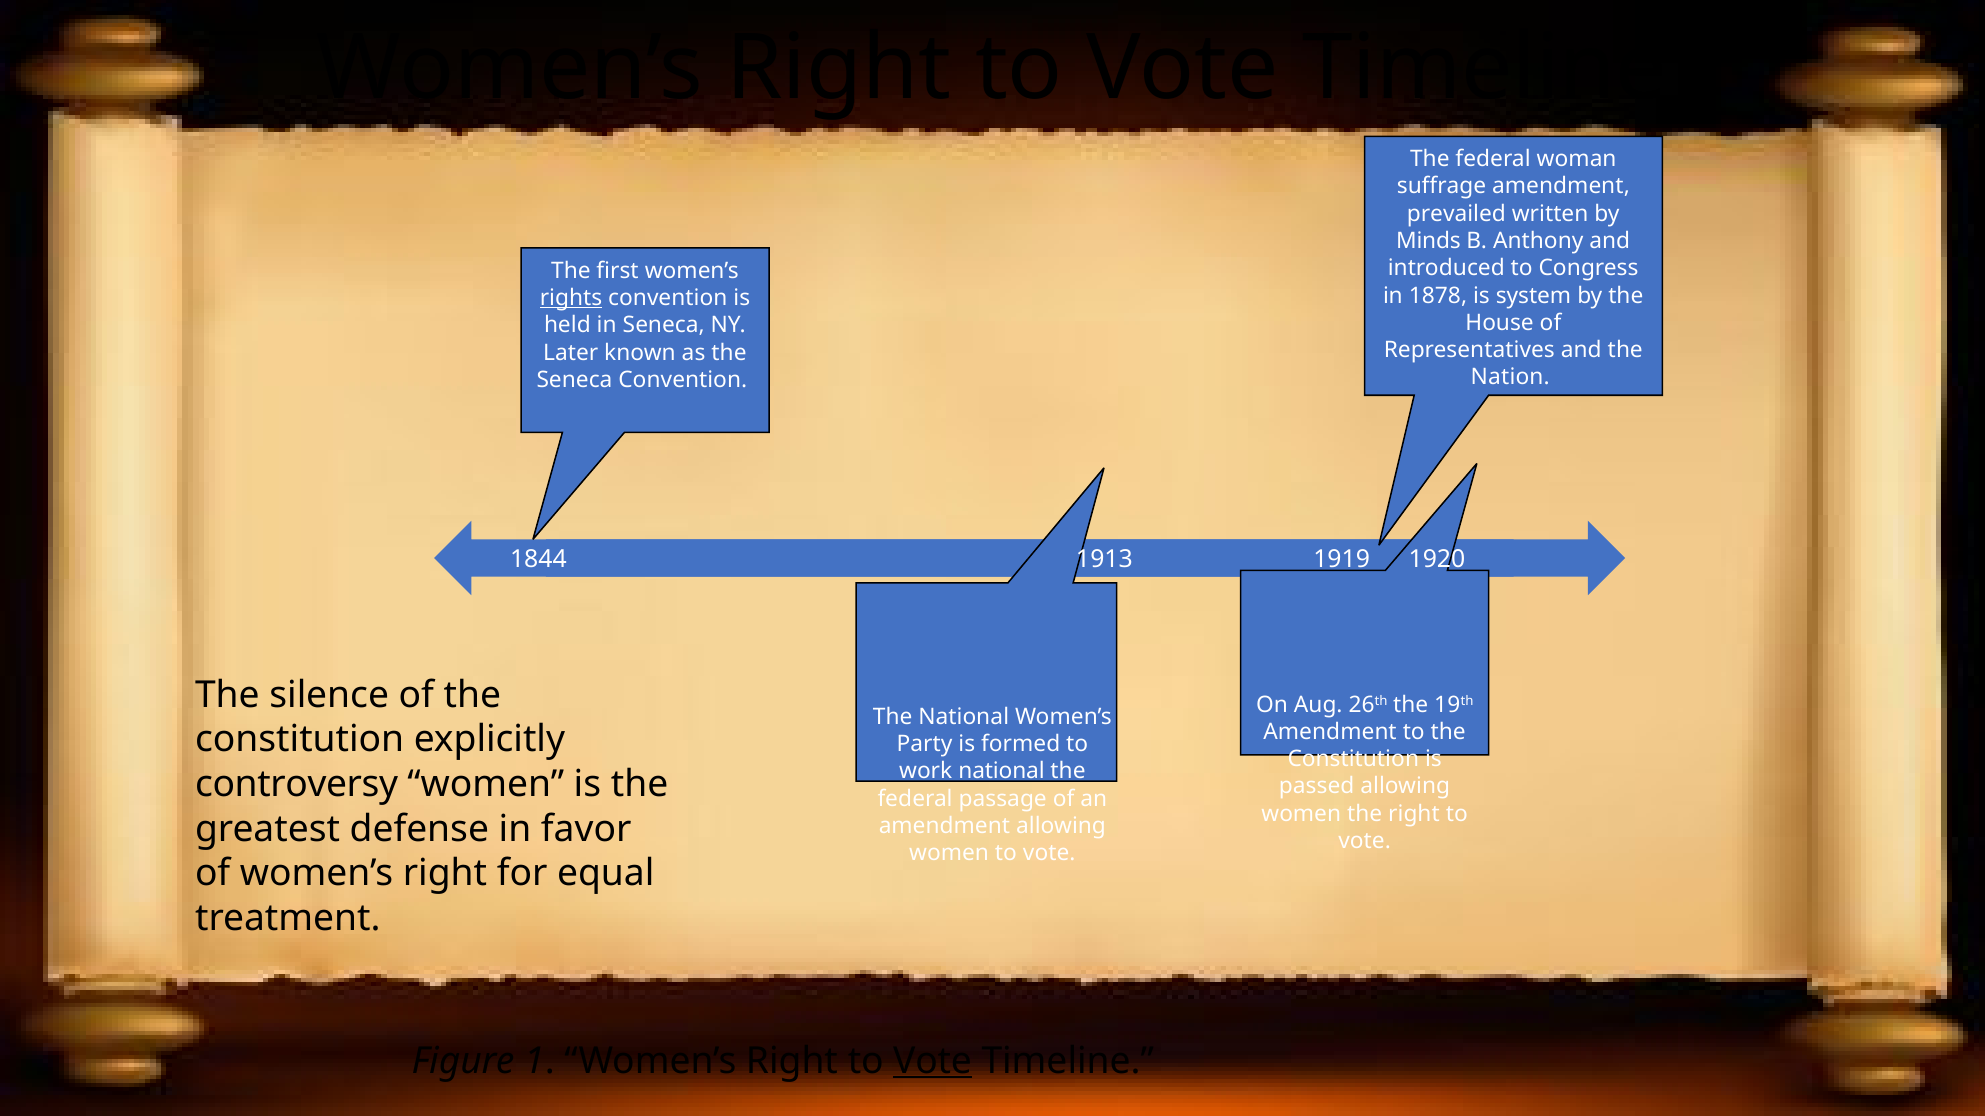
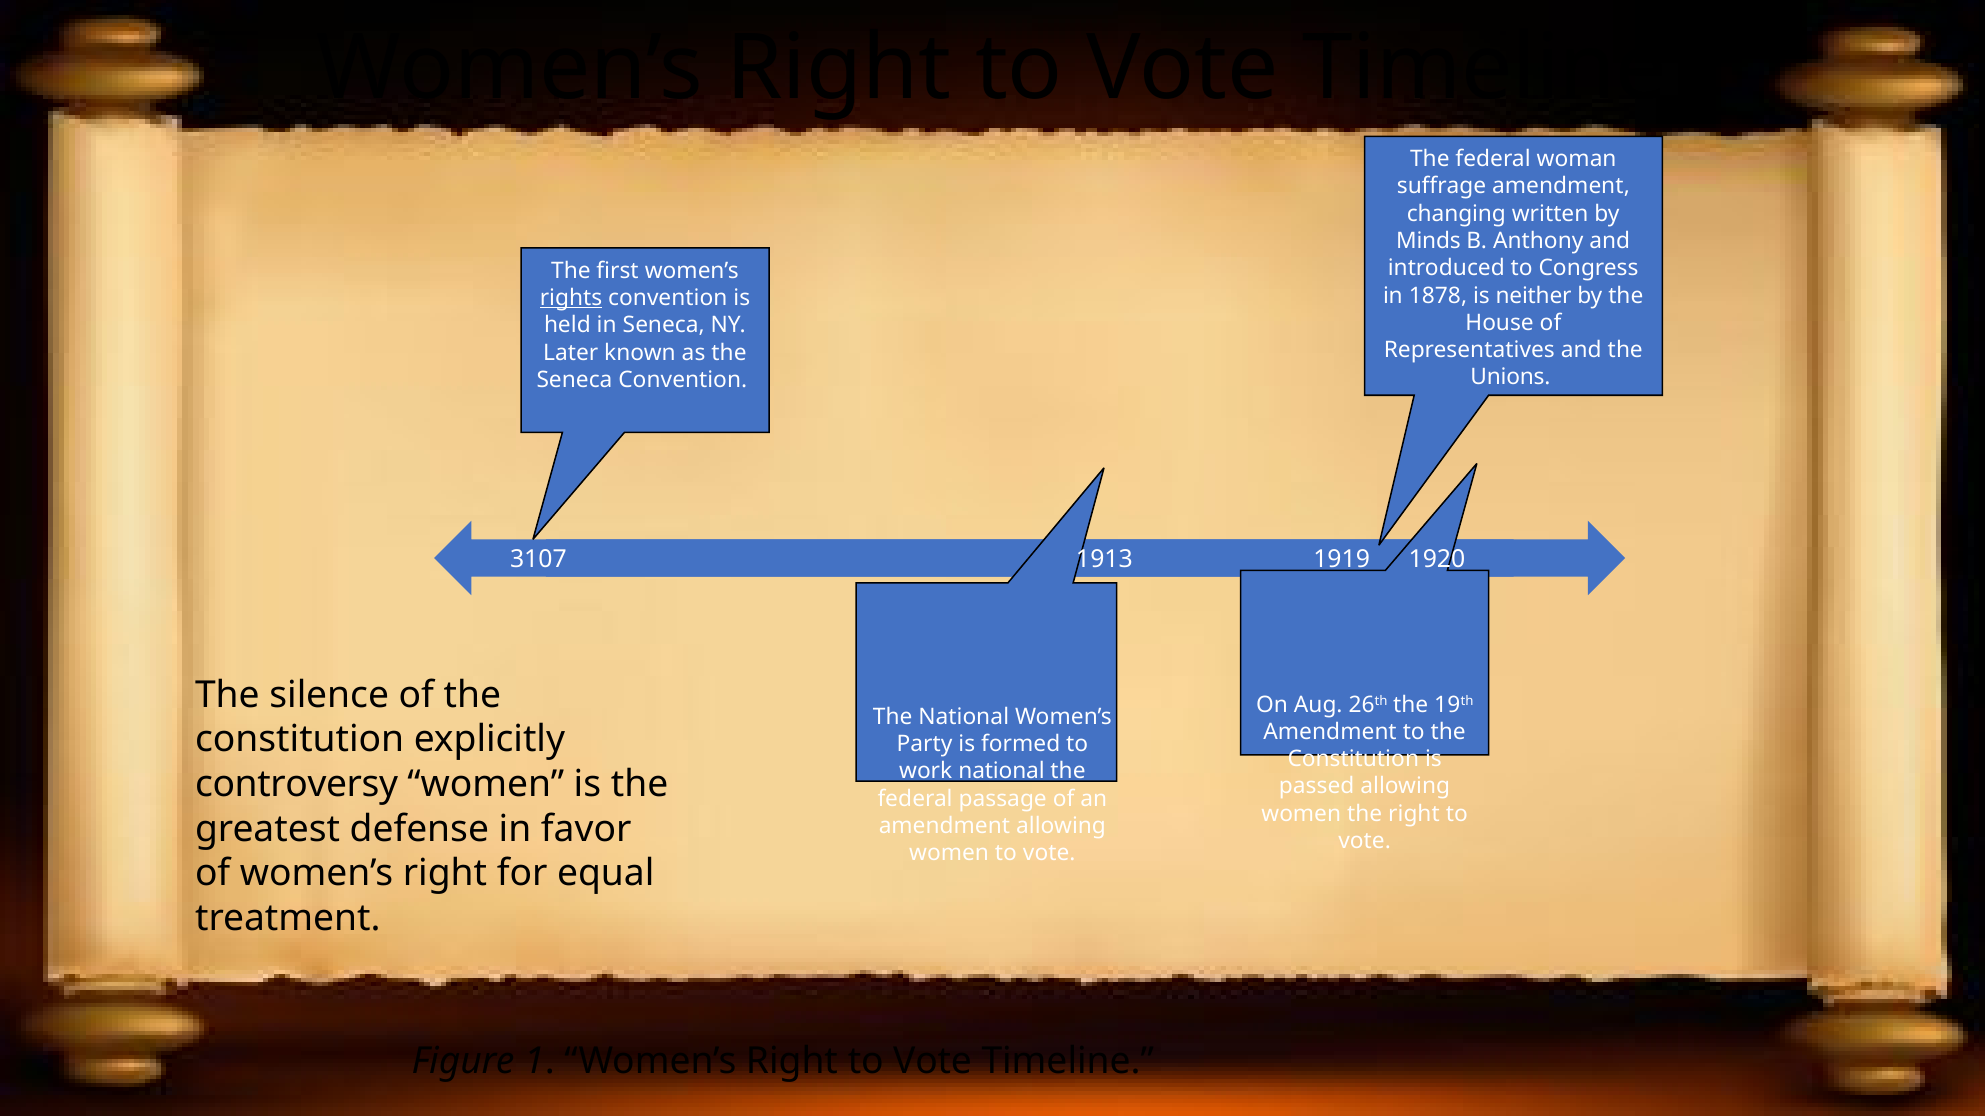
prevailed: prevailed -> changing
system: system -> neither
Nation: Nation -> Unions
1844: 1844 -> 3107
Vote at (933, 1062) underline: present -> none
